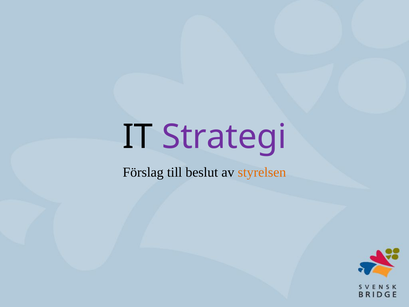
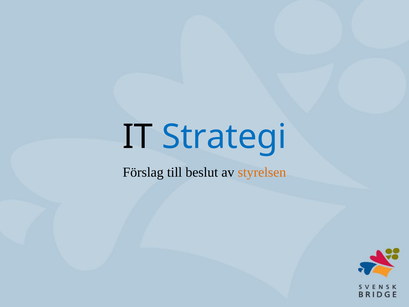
Strategi colour: purple -> blue
